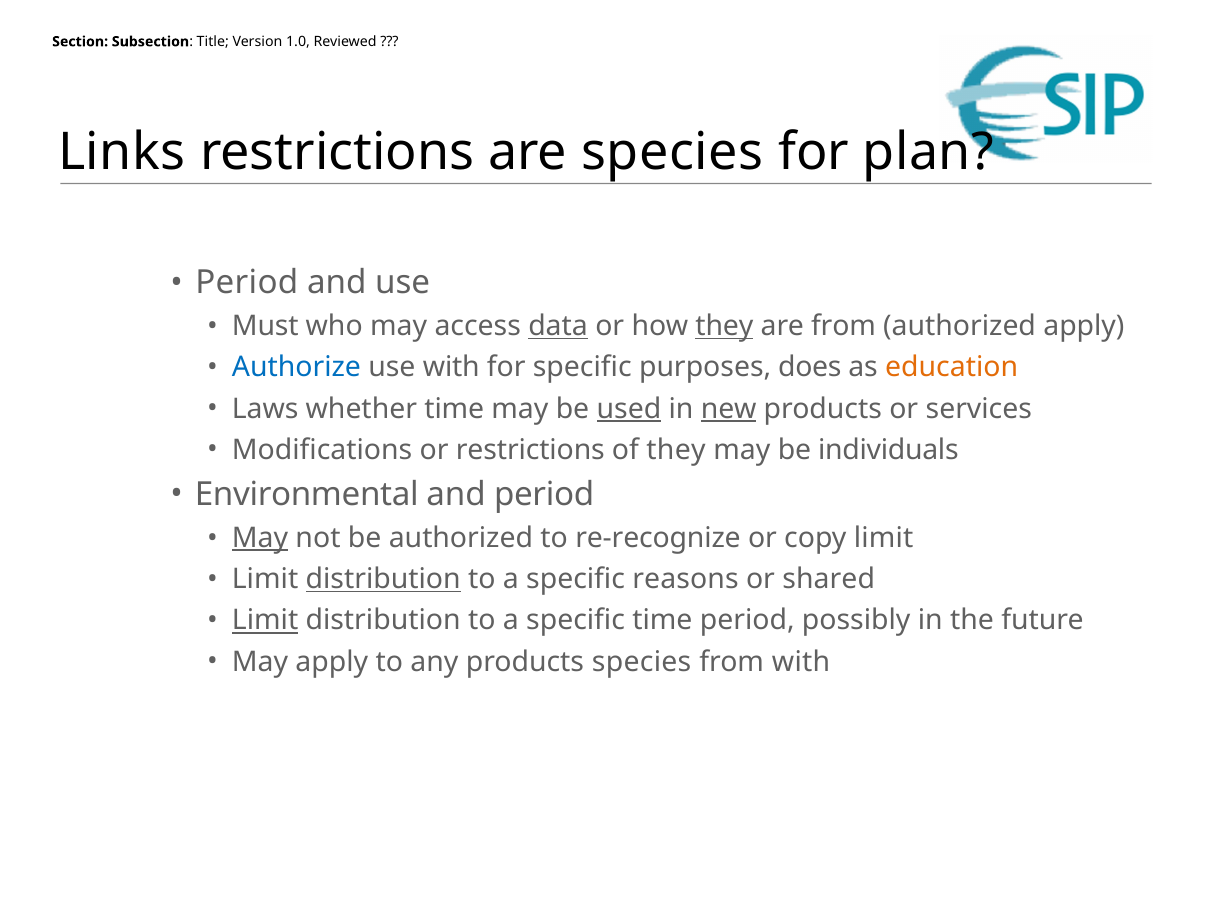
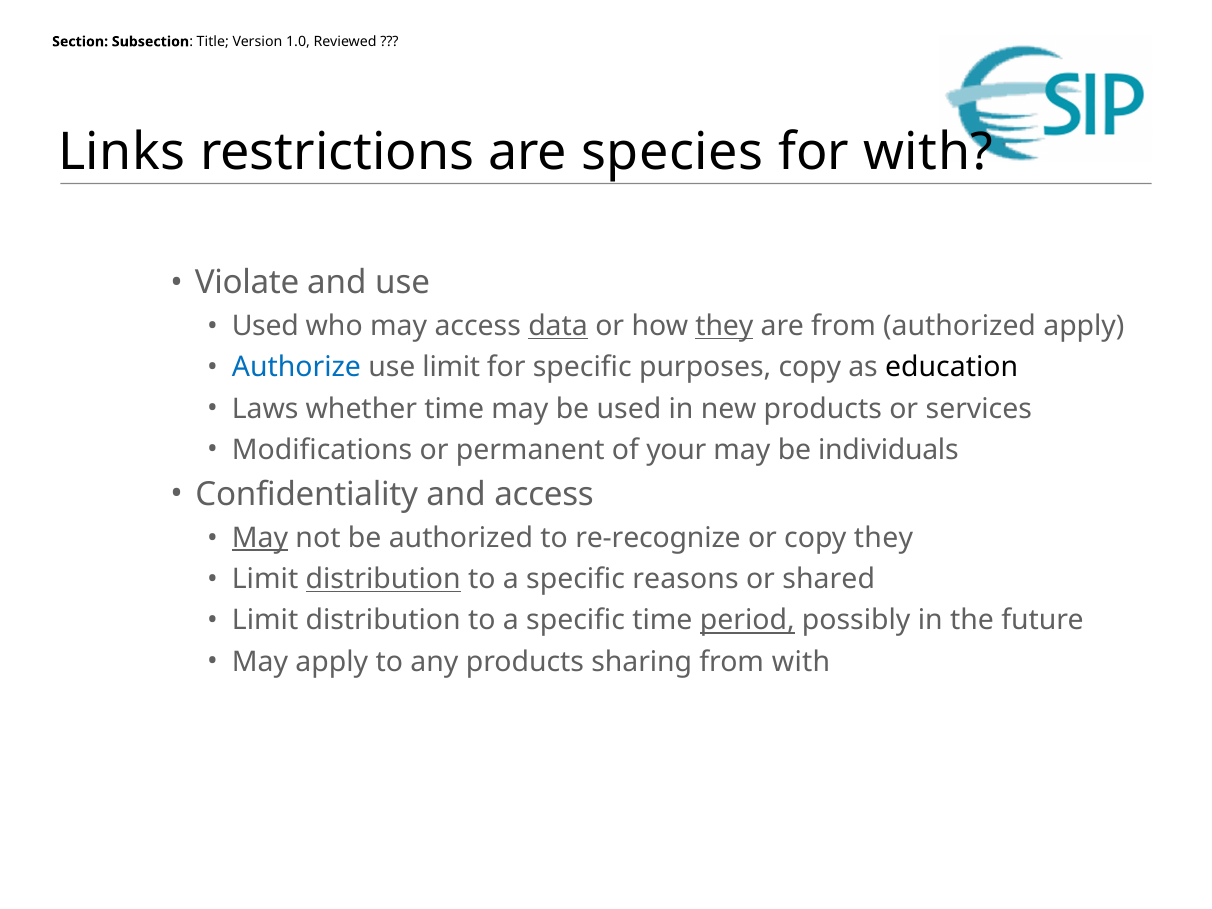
for plan: plan -> with
Period at (247, 283): Period -> Violate
Must at (265, 326): Must -> Used
use with: with -> limit
purposes does: does -> copy
education colour: orange -> black
used at (629, 409) underline: present -> none
new underline: present -> none
or restrictions: restrictions -> permanent
of they: they -> your
Environmental: Environmental -> Confidentiality
and period: period -> access
copy limit: limit -> they
Limit at (265, 620) underline: present -> none
period at (747, 620) underline: none -> present
products species: species -> sharing
